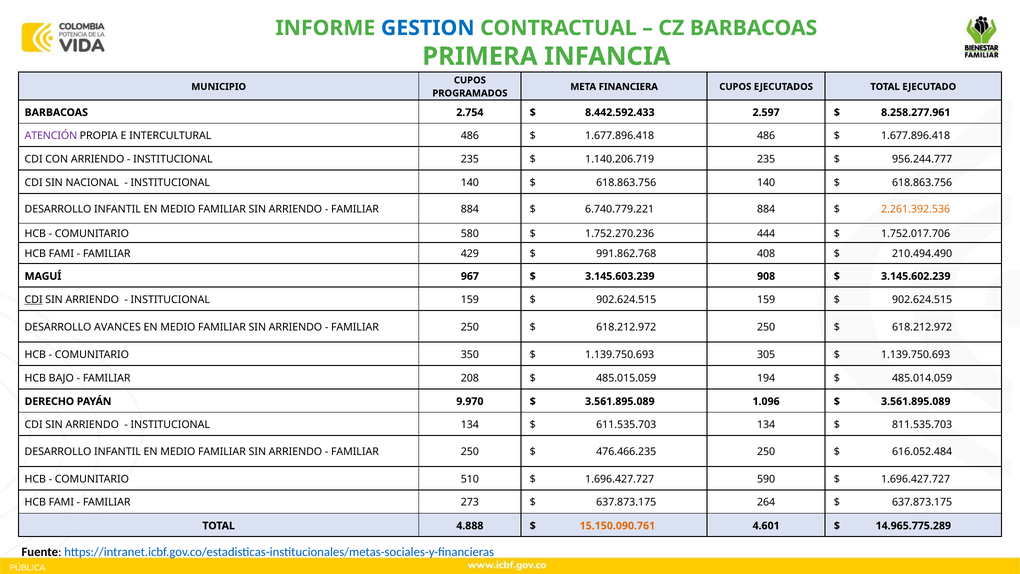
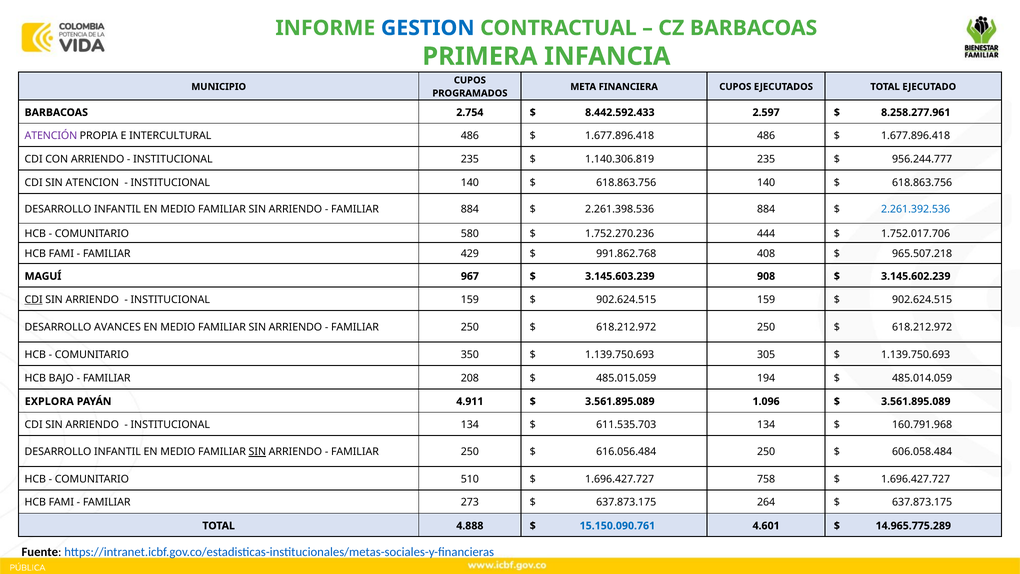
1.140.206.719: 1.140.206.719 -> 1.140.306.819
NACIONAL: NACIONAL -> ATENCION
6.740.779.221: 6.740.779.221 -> 2.261.398.536
2.261.392.536 colour: orange -> blue
210.494.490: 210.494.490 -> 965.507.218
DERECHO: DERECHO -> EXPLORA
9.970: 9.970 -> 4.911
811.535.703: 811.535.703 -> 160.791.968
SIN at (257, 452) underline: none -> present
476.466.235: 476.466.235 -> 616.056.484
616.052.484: 616.052.484 -> 606.058.484
590: 590 -> 758
15.150.090.761 colour: orange -> blue
